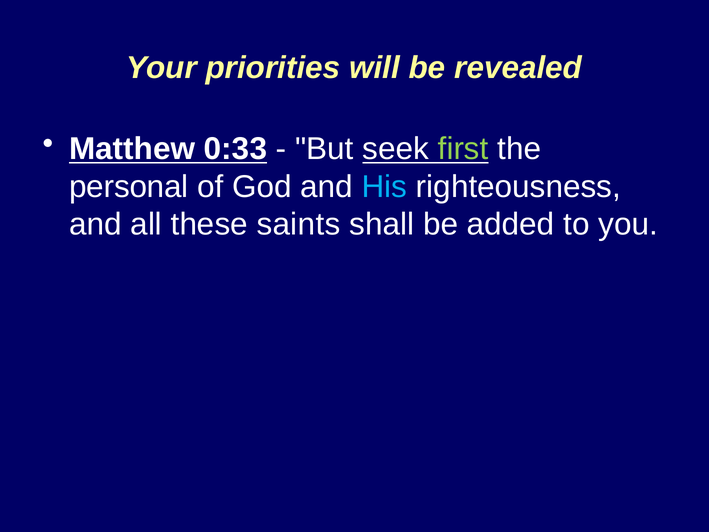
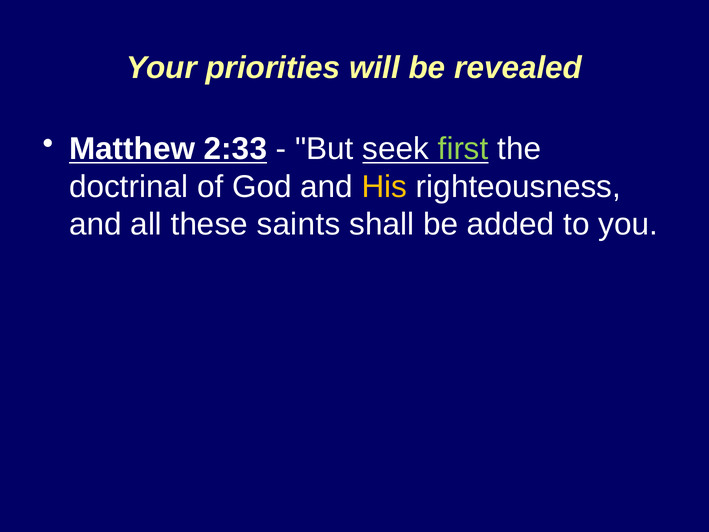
0:33: 0:33 -> 2:33
personal: personal -> doctrinal
His colour: light blue -> yellow
